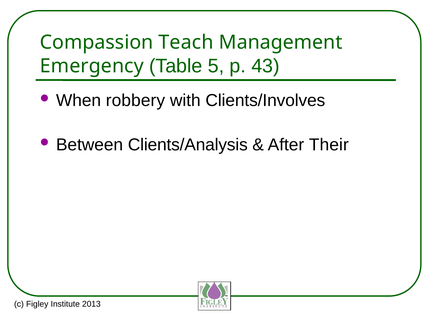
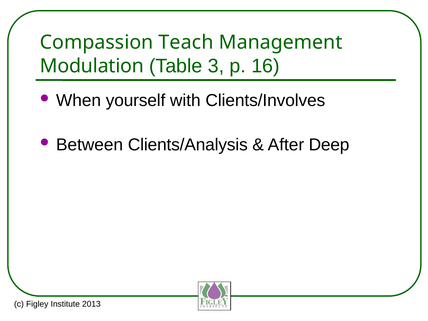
Emergency: Emergency -> Modulation
5: 5 -> 3
43: 43 -> 16
robbery: robbery -> yourself
Their: Their -> Deep
